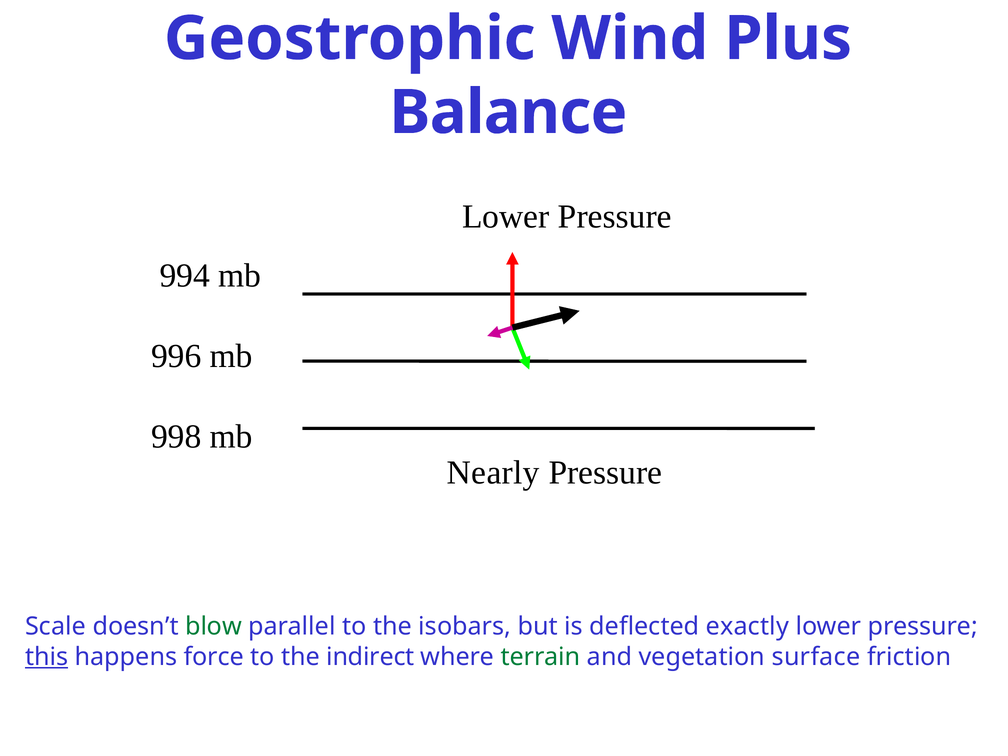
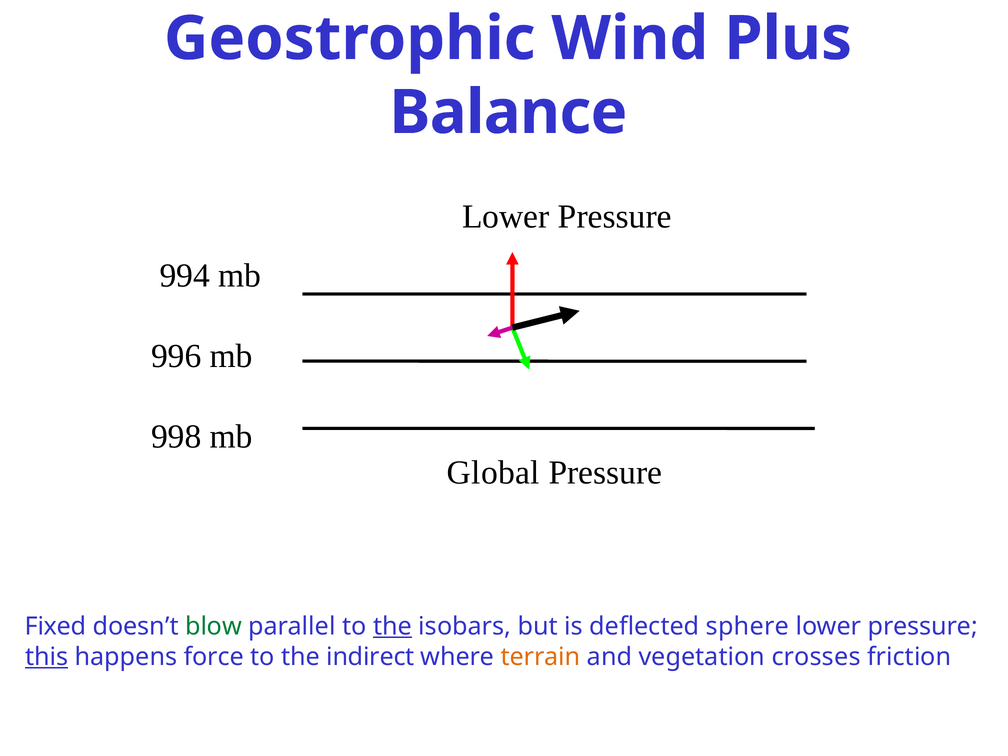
Nearly: Nearly -> Global
Scale: Scale -> Fixed
the at (392, 627) underline: none -> present
exactly: exactly -> sphere
terrain colour: green -> orange
surface: surface -> crosses
